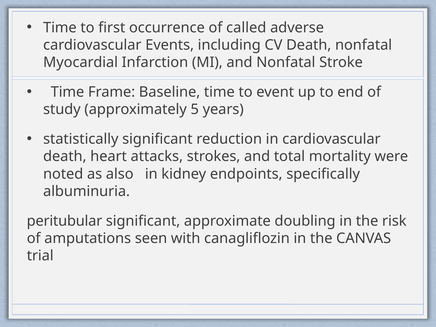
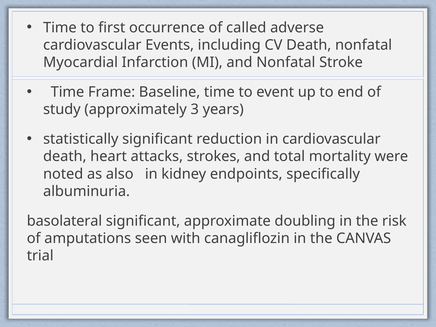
5: 5 -> 3
peritubular: peritubular -> basolateral
